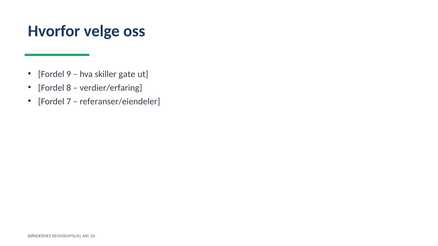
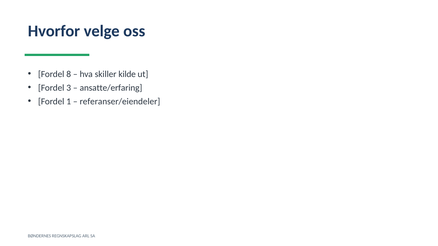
9: 9 -> 8
gate: gate -> kilde
8: 8 -> 3
verdier/erfaring: verdier/erfaring -> ansatte/erfaring
7: 7 -> 1
